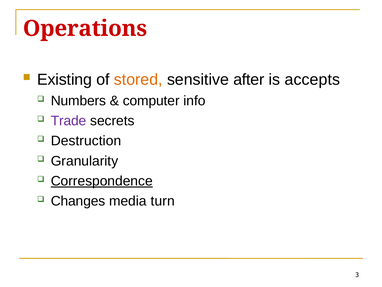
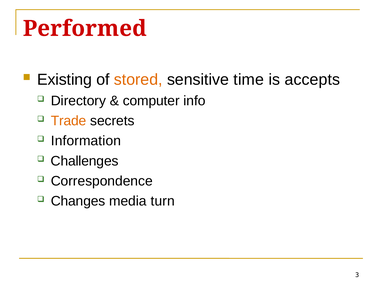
Operations: Operations -> Performed
after: after -> time
Numbers: Numbers -> Directory
Trade colour: purple -> orange
Destruction: Destruction -> Information
Granularity: Granularity -> Challenges
Correspondence underline: present -> none
